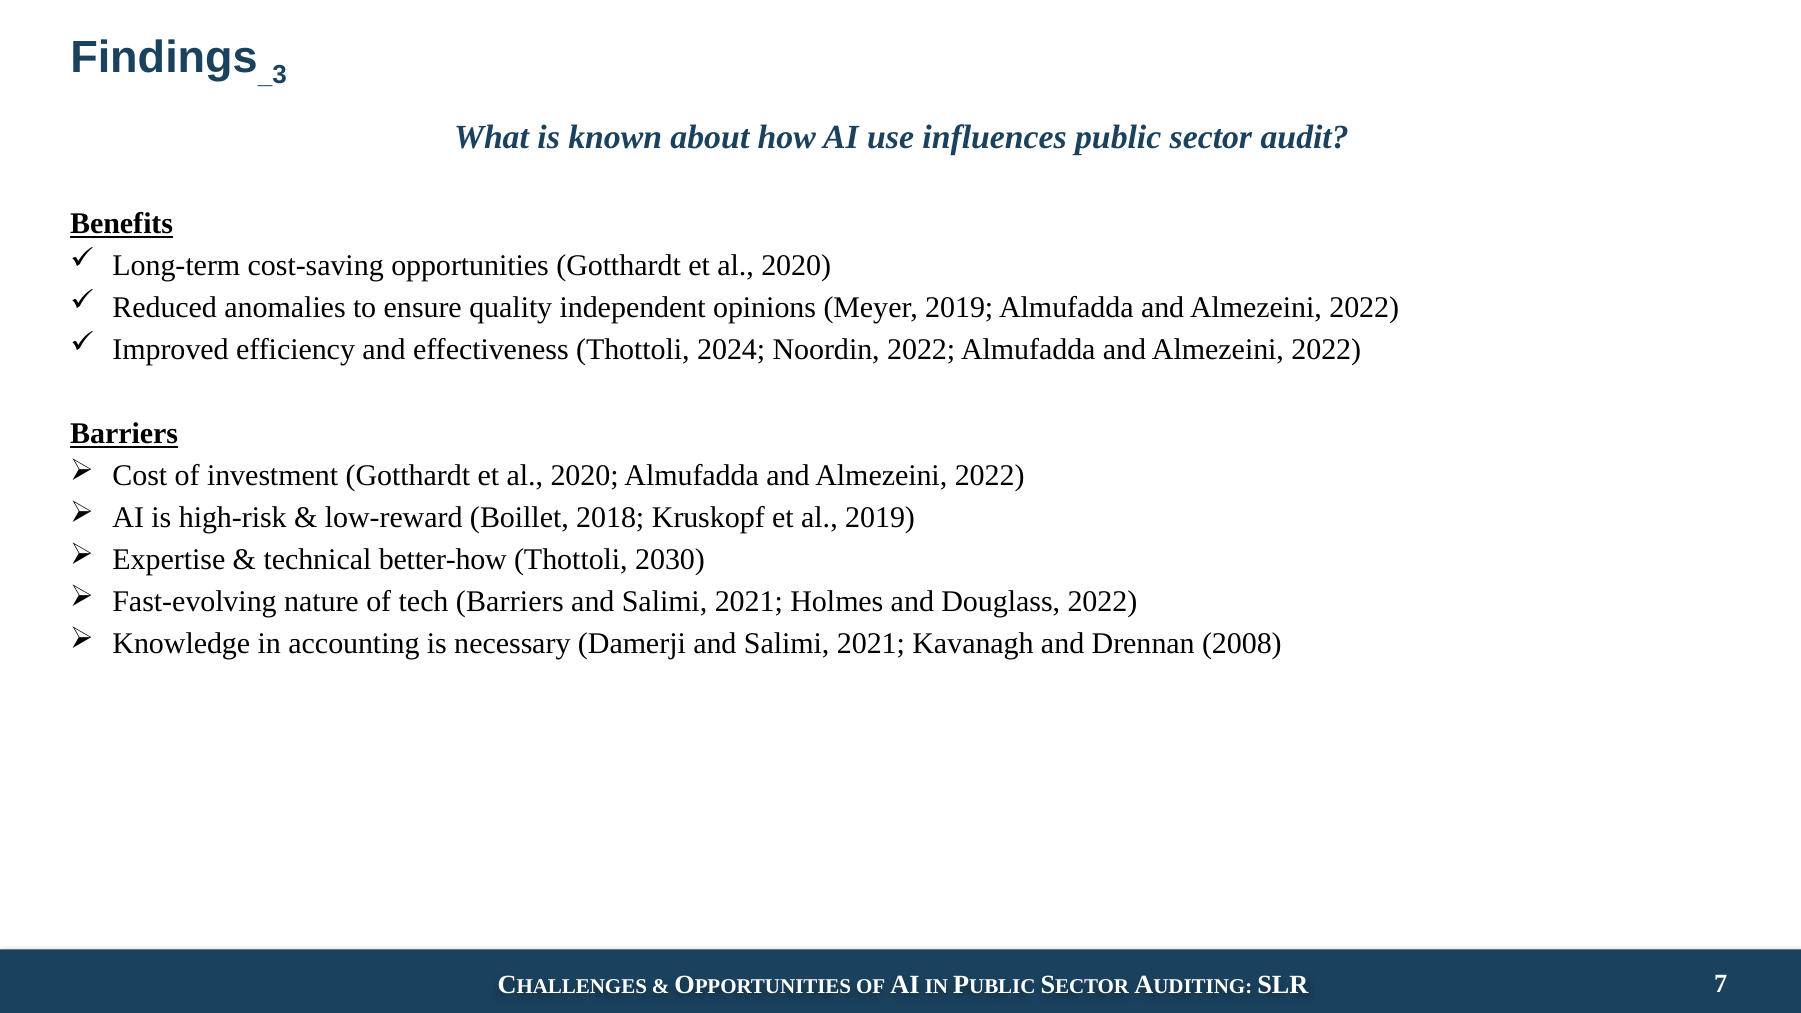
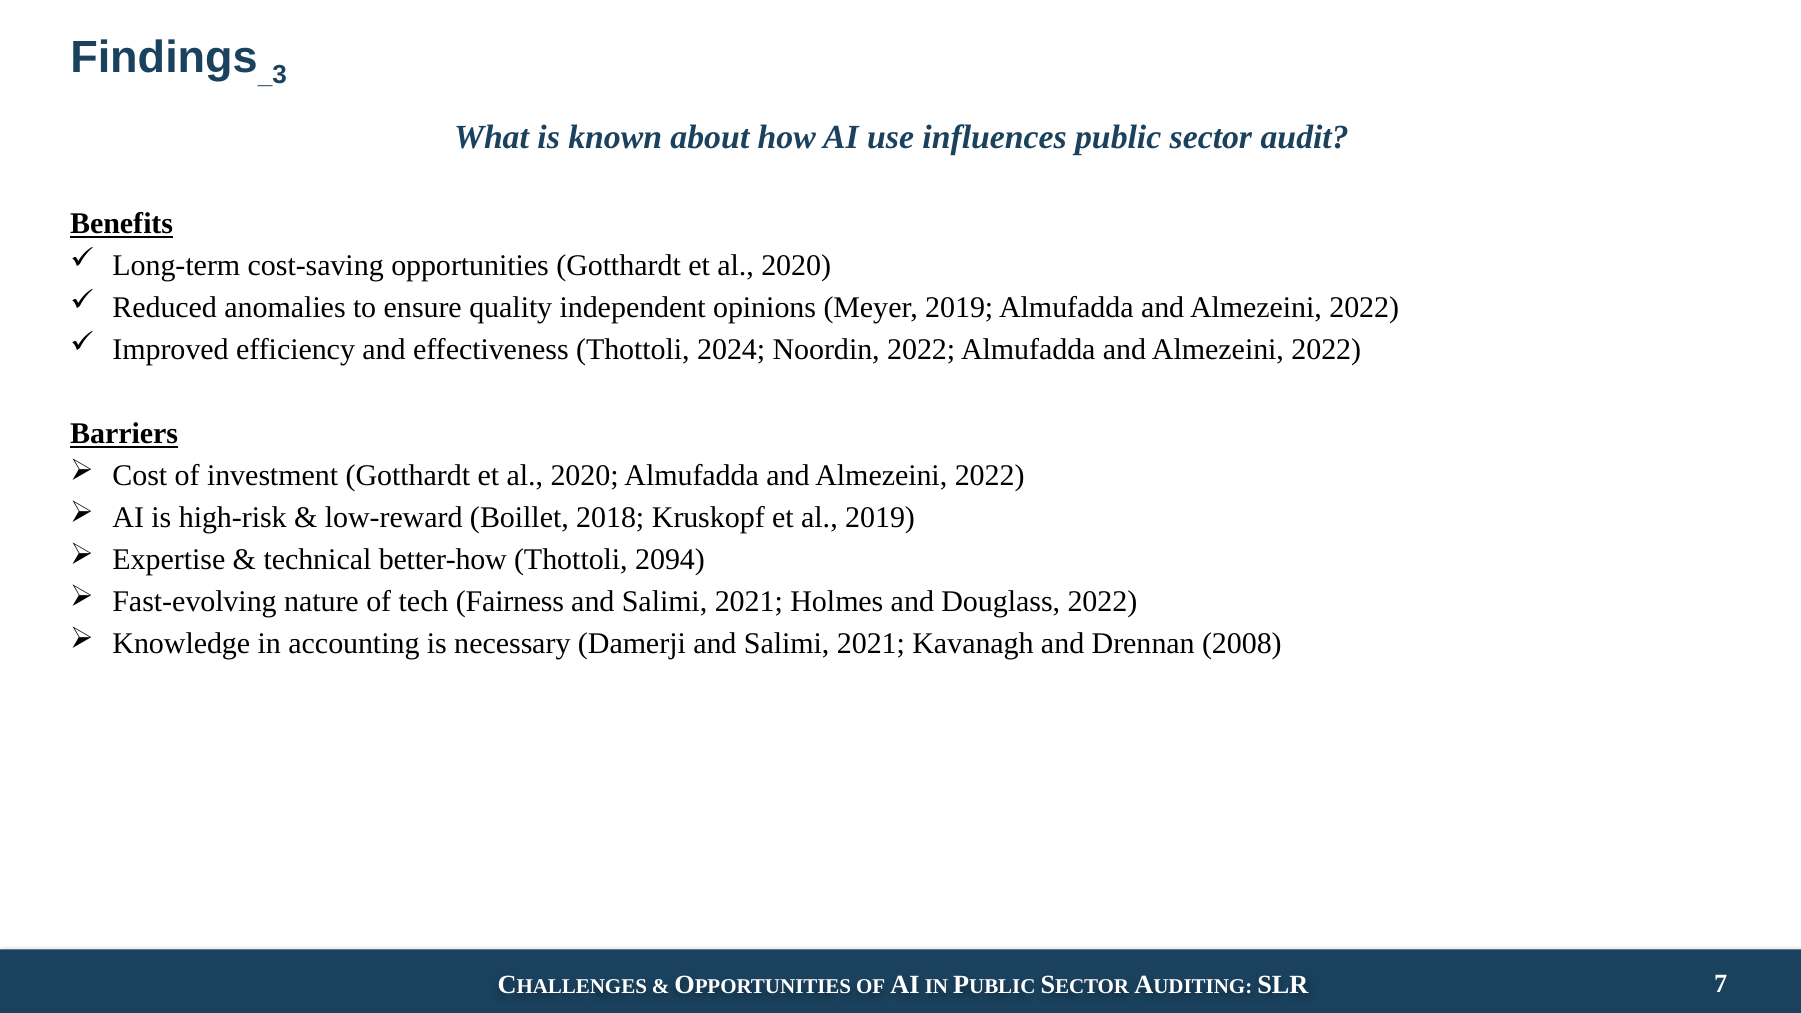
2030: 2030 -> 2094
tech Barriers: Barriers -> Fairness
